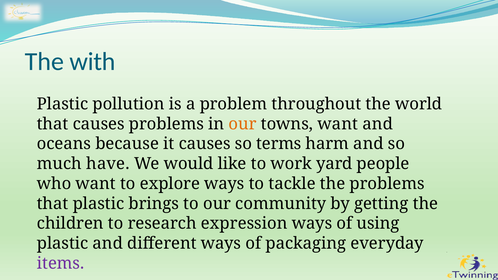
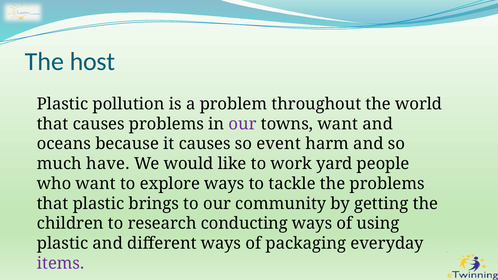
with: with -> host
our at (243, 124) colour: orange -> purple
terms: terms -> event
expression: expression -> conducting
